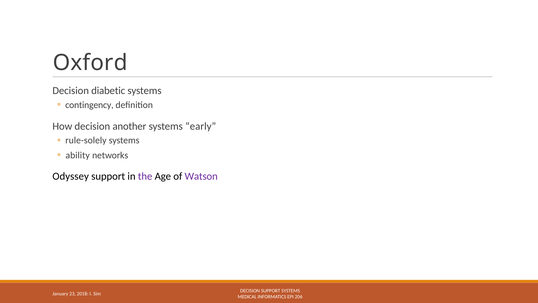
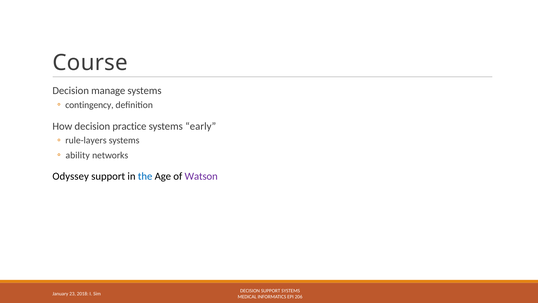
Oxford: Oxford -> Course
diabetic: diabetic -> manage
another: another -> practice
rule-solely: rule-solely -> rule-layers
the colour: purple -> blue
